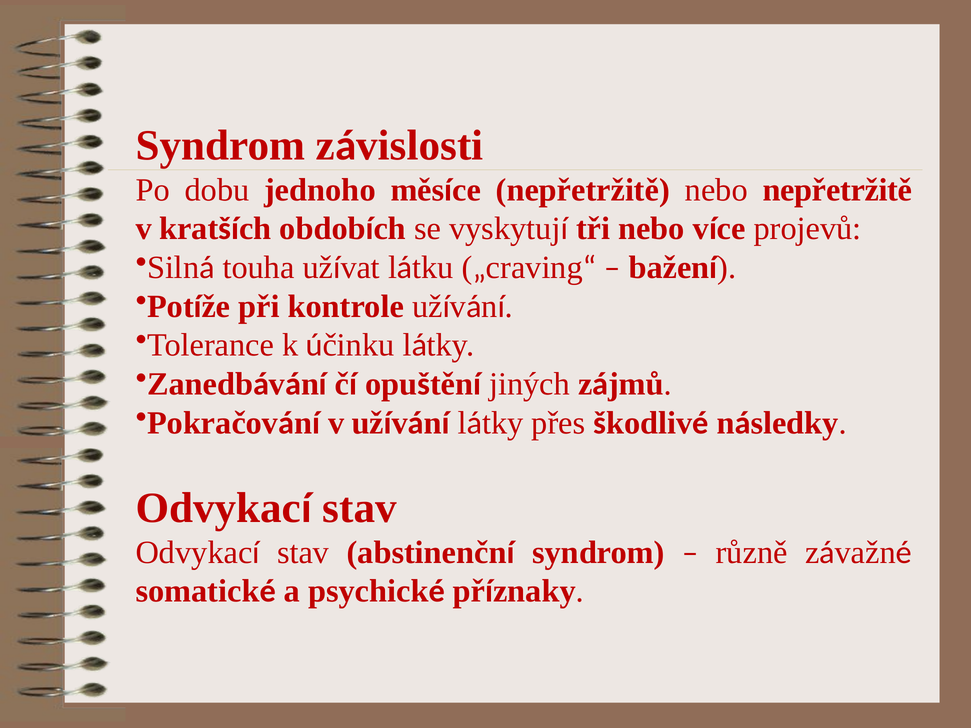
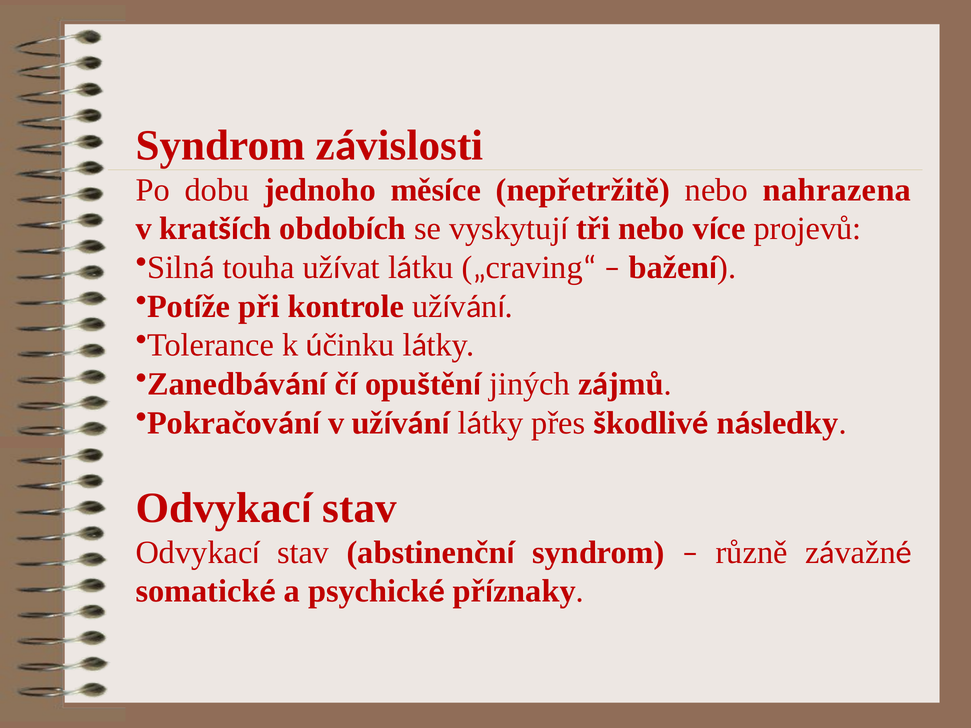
nebo nepřetržitě: nepřetržitě -> nahrazena
